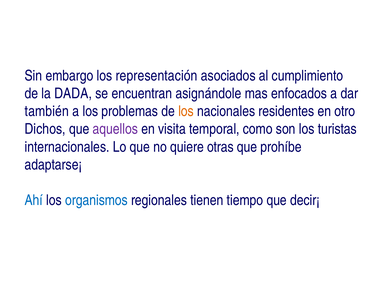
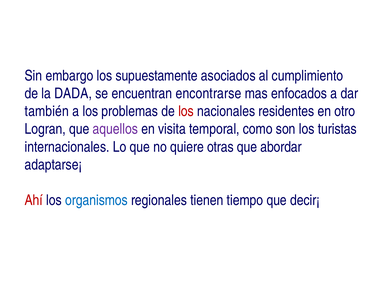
representación: representación -> supuestamente
asignándole: asignándole -> encontrarse
los at (186, 111) colour: orange -> red
Dichos: Dichos -> Logran
prohíbe: prohíbe -> abordar
Ahí colour: blue -> red
